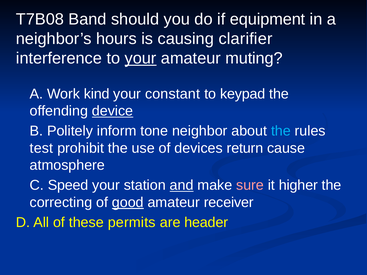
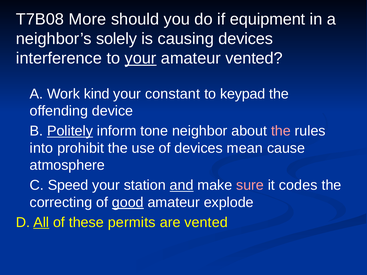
Band: Band -> More
hours: hours -> solely
causing clarifier: clarifier -> devices
amateur muting: muting -> vented
device underline: present -> none
Politely underline: none -> present
the at (281, 131) colour: light blue -> pink
test: test -> into
return: return -> mean
higher: higher -> codes
receiver: receiver -> explode
All underline: none -> present
are header: header -> vented
